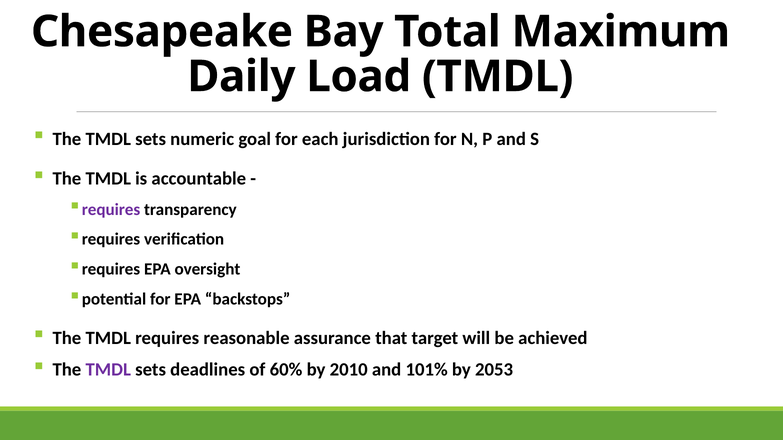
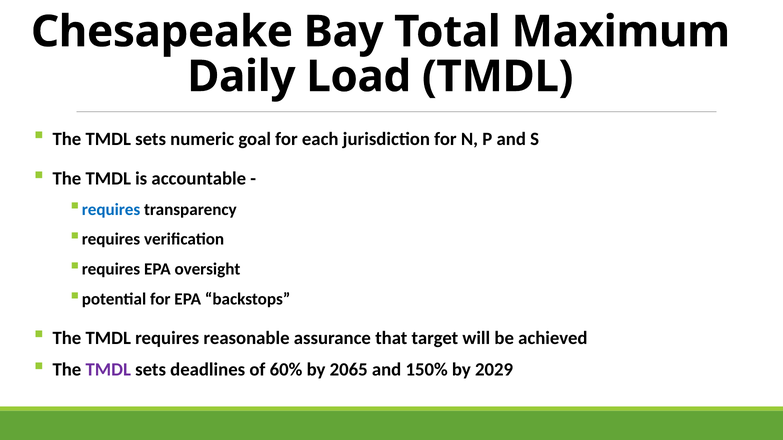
requires at (111, 210) colour: purple -> blue
2010: 2010 -> 2065
101%: 101% -> 150%
2053: 2053 -> 2029
